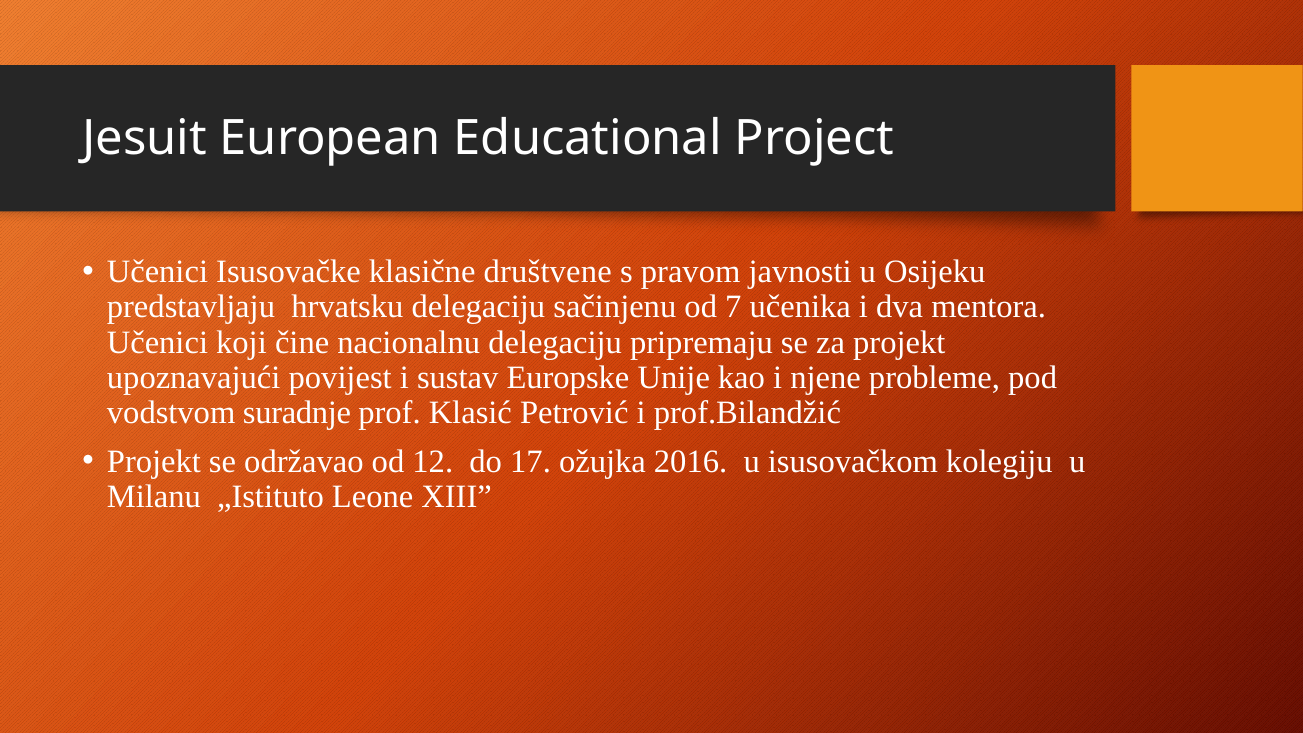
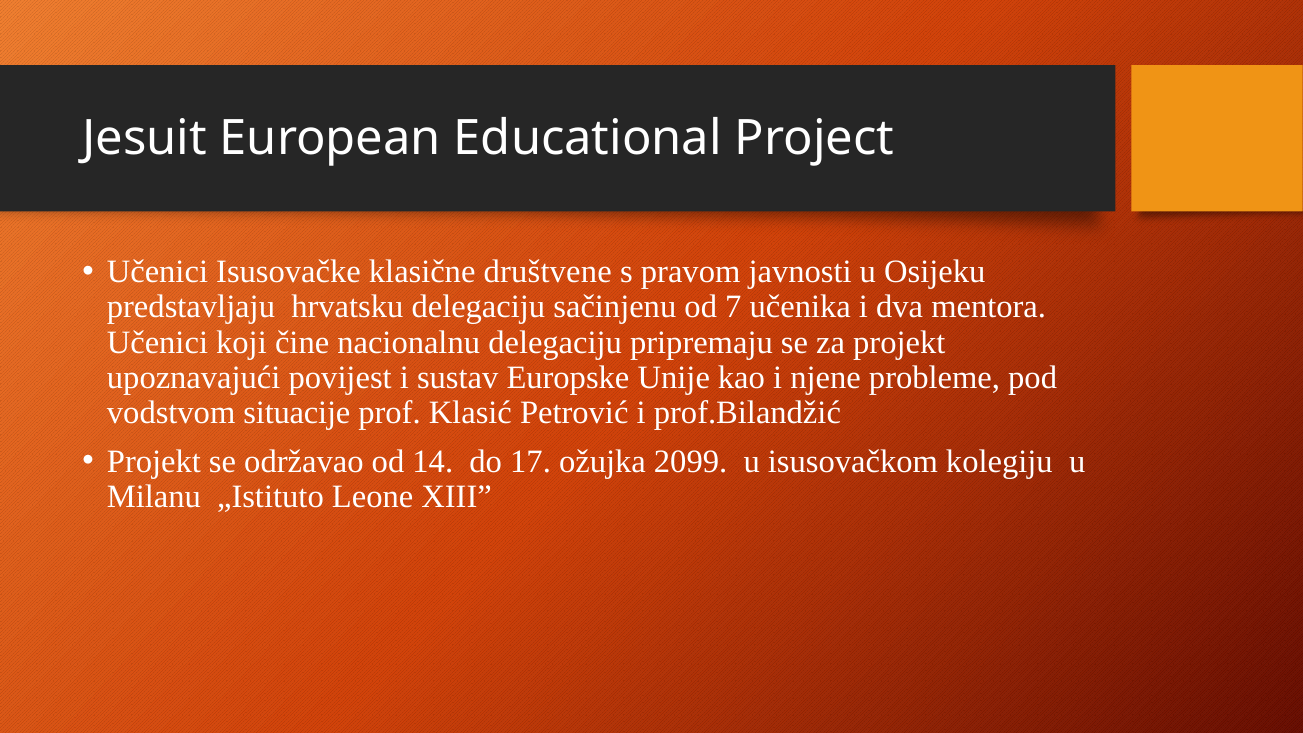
suradnje: suradnje -> situacije
12: 12 -> 14
2016: 2016 -> 2099
